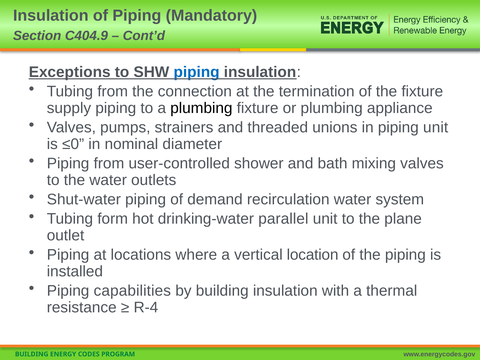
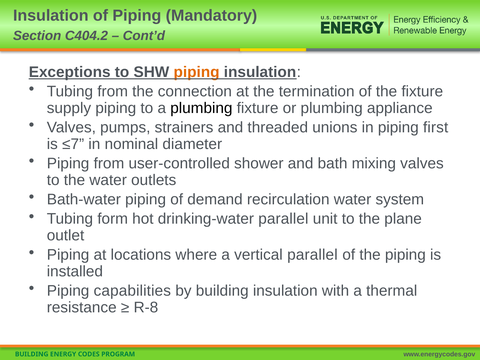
C404.9: C404.9 -> C404.2
piping at (197, 72) colour: blue -> orange
piping unit: unit -> first
≤0: ≤0 -> ≤7
Shut-water: Shut-water -> Bath-water
vertical location: location -> parallel
R-4: R-4 -> R-8
